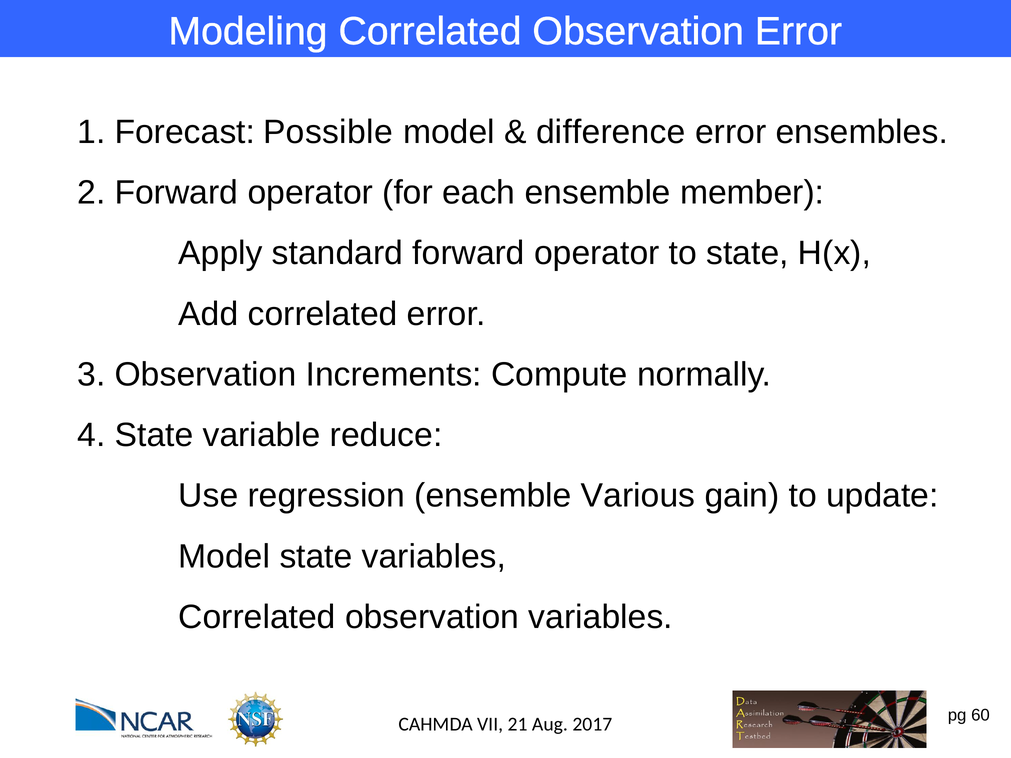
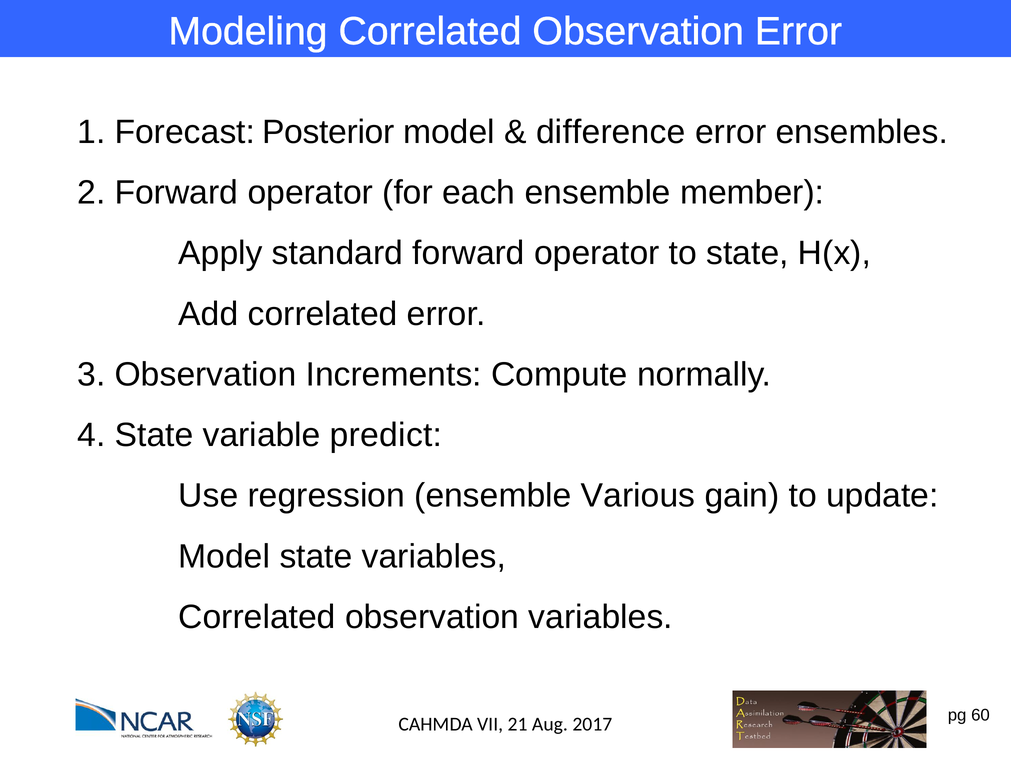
Possible: Possible -> Posterior
reduce: reduce -> predict
